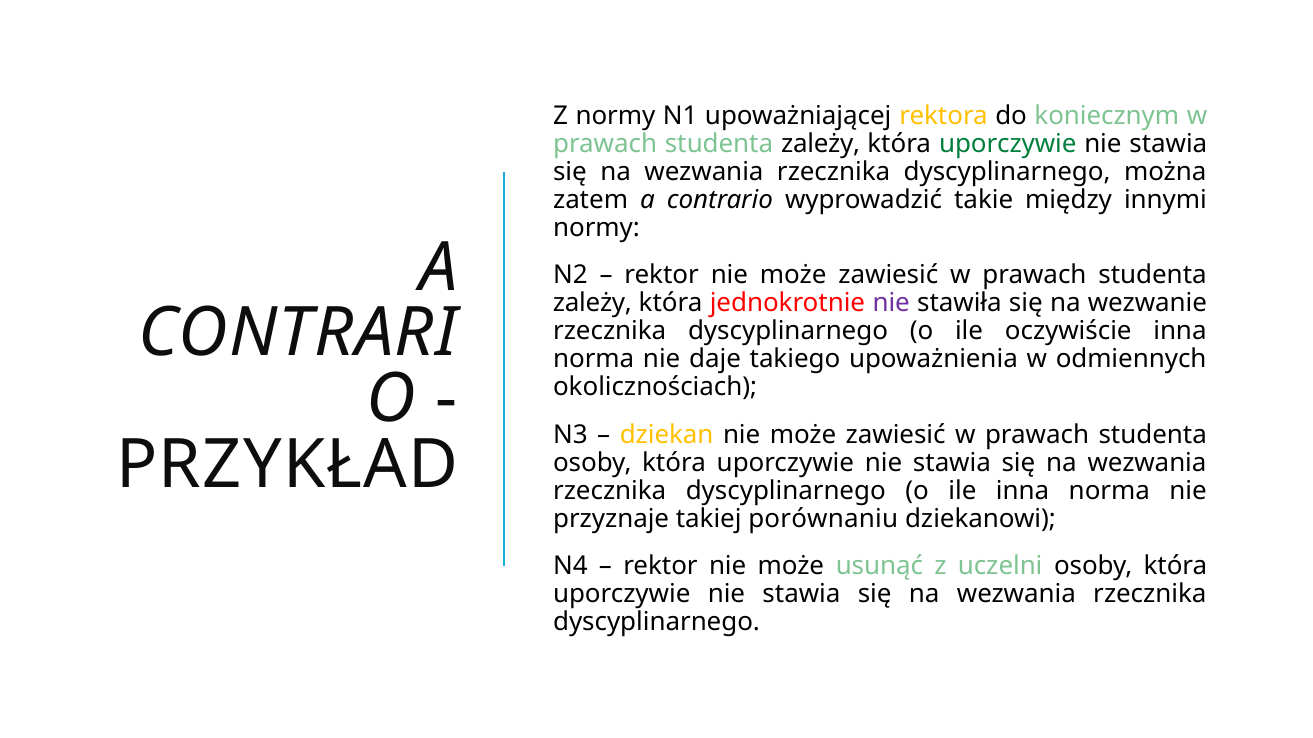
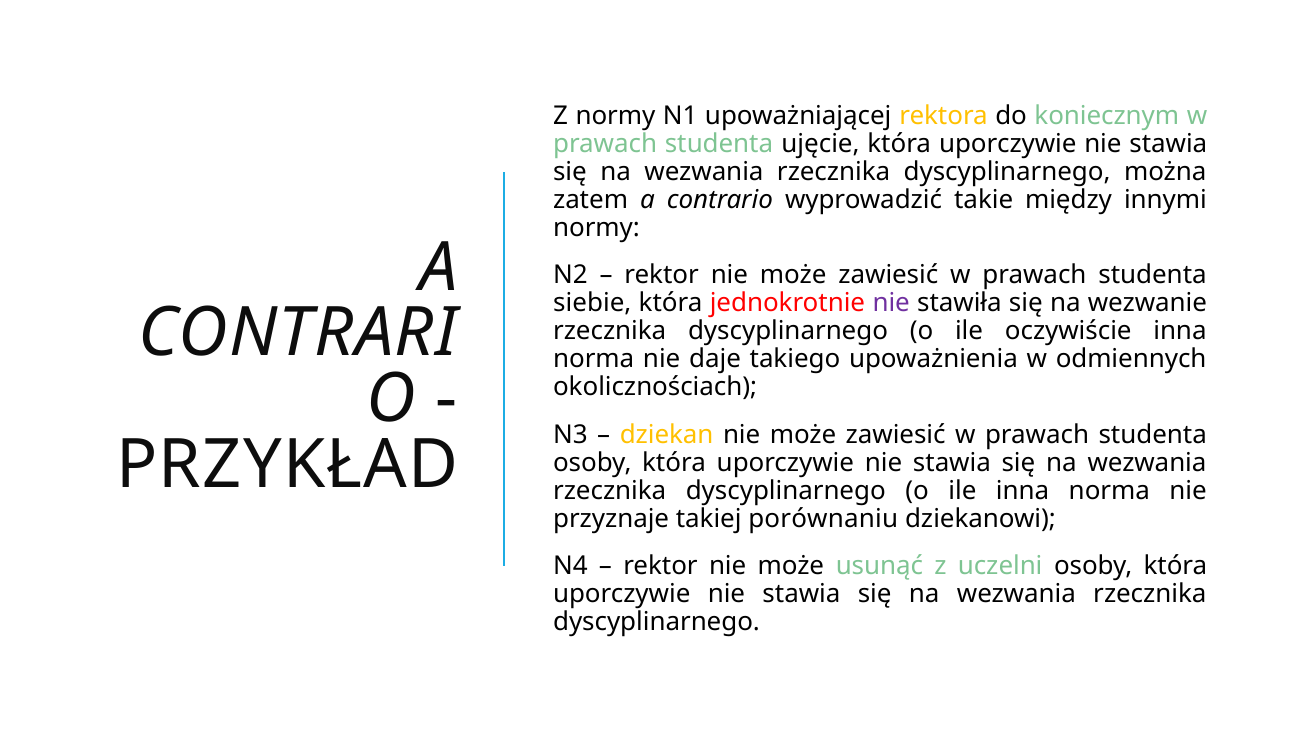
zależy at (821, 144): zależy -> ujęcie
uporczywie at (1008, 144) colour: green -> black
zależy at (592, 303): zależy -> siebie
